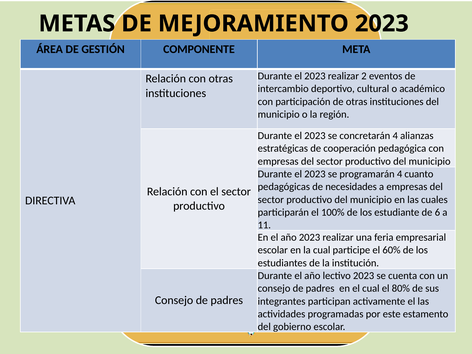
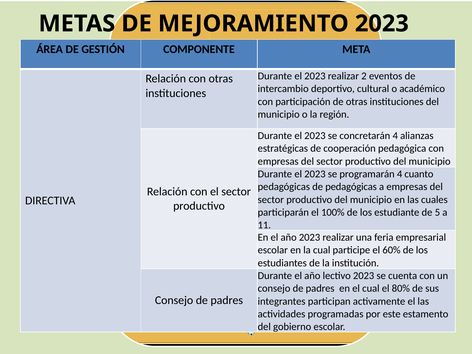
de necesidades: necesidades -> pedagógicas
6: 6 -> 5
